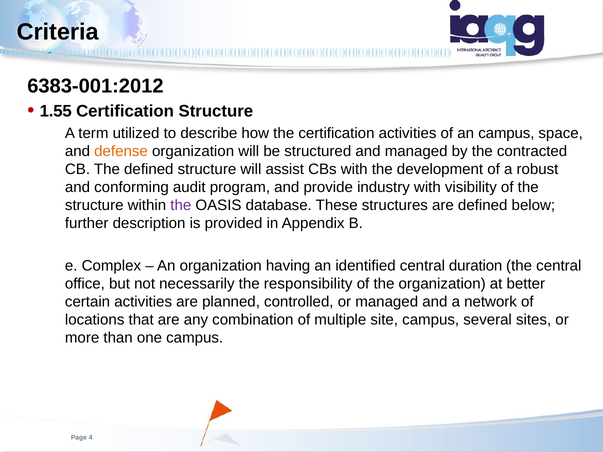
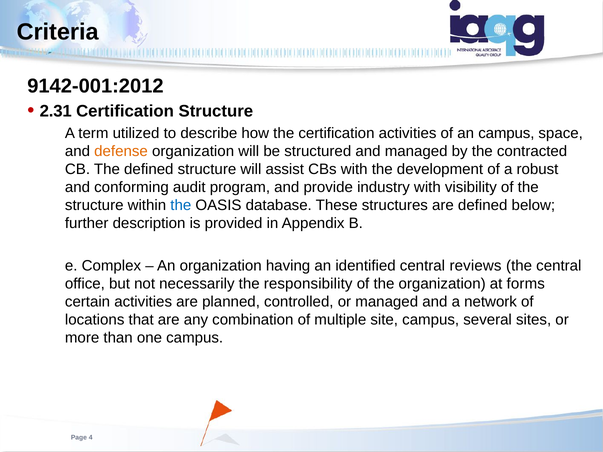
6383-001:2012: 6383-001:2012 -> 9142-001:2012
1.55: 1.55 -> 2.31
the at (181, 206) colour: purple -> blue
duration: duration -> reviews
better: better -> forms
